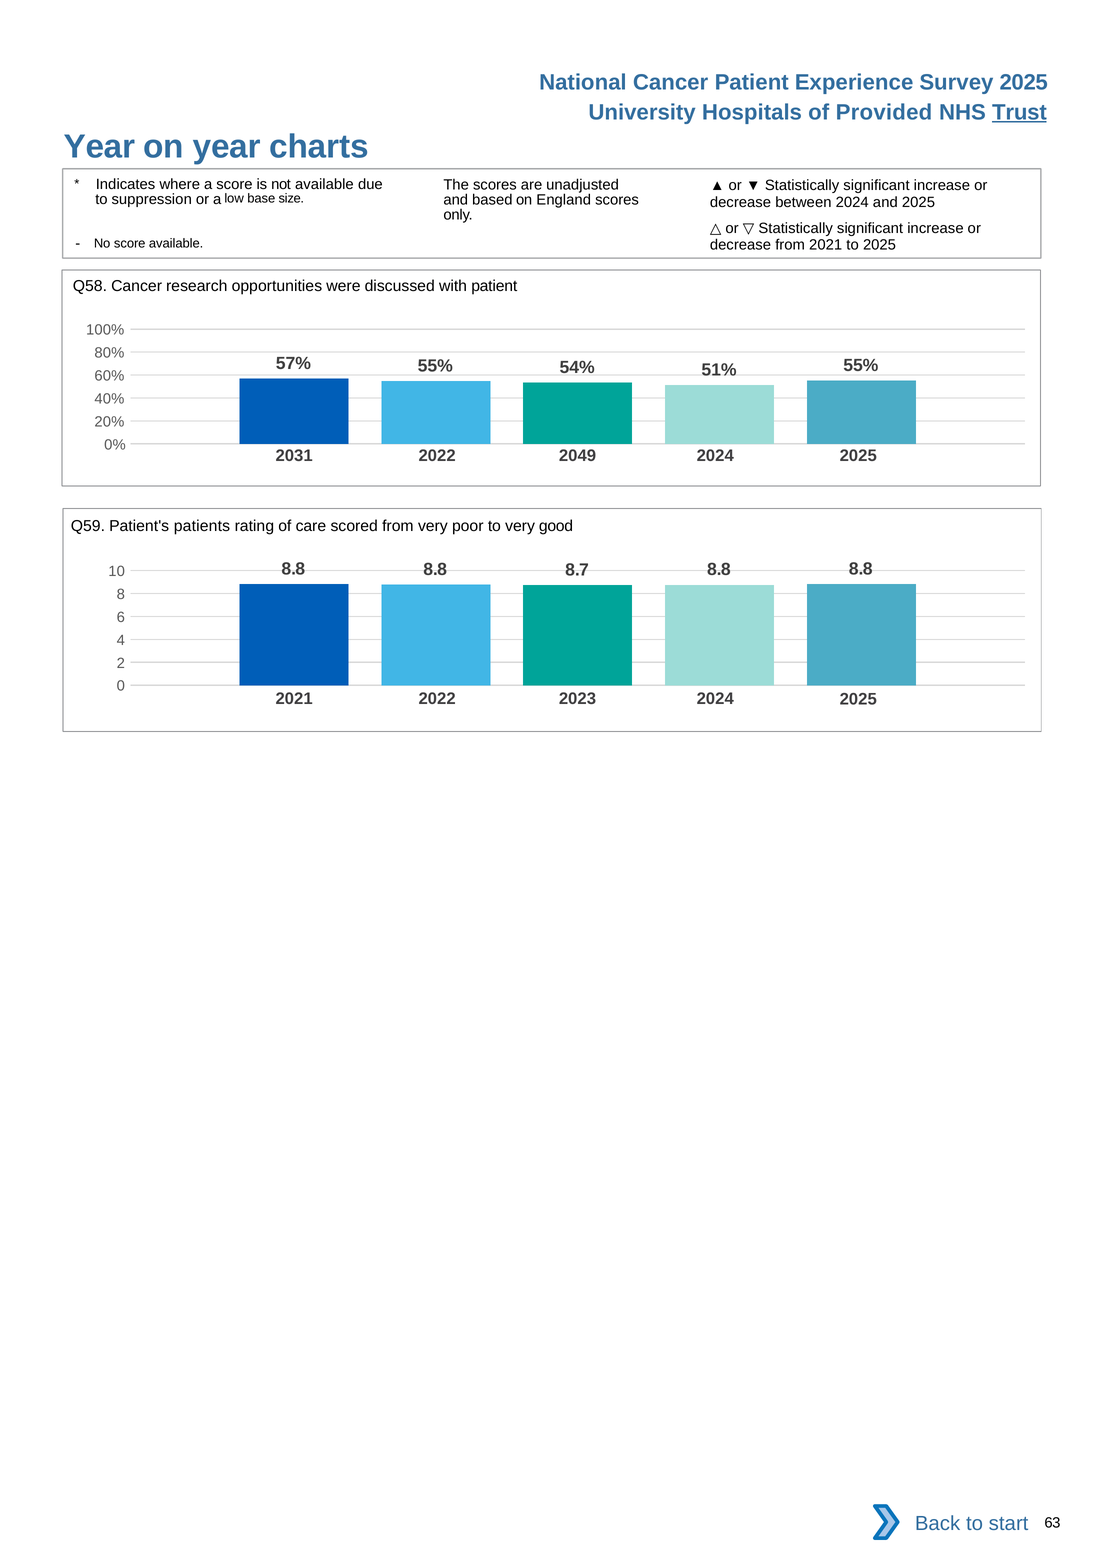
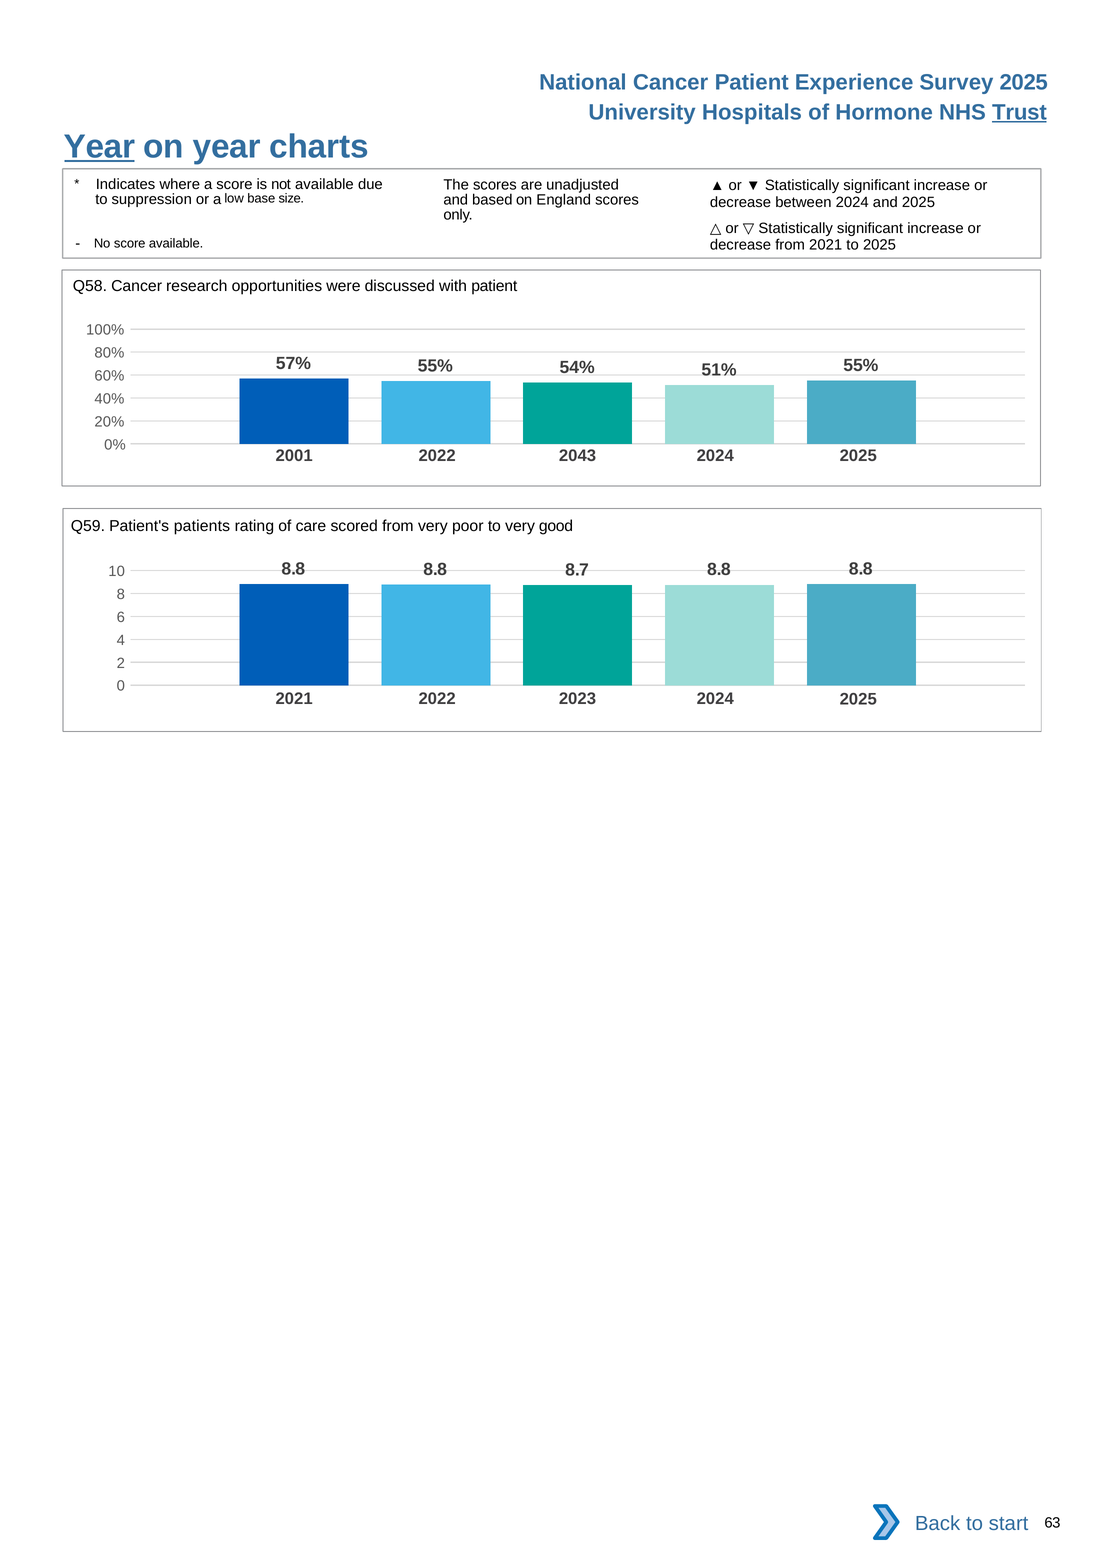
Provided: Provided -> Hormone
Year at (100, 147) underline: none -> present
2031: 2031 -> 2001
2049: 2049 -> 2043
